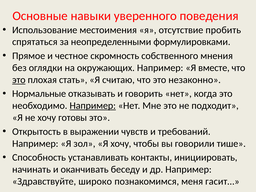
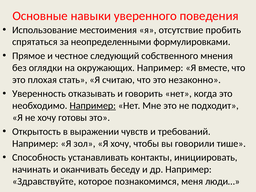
скромность: скромность -> следующий
это at (19, 80) underline: present -> none
Нормальные: Нормальные -> Уверенность
широко: широко -> которое
гасит…: гасит… -> люди…
